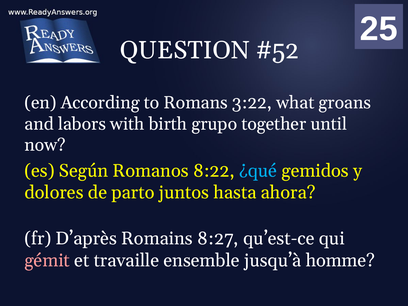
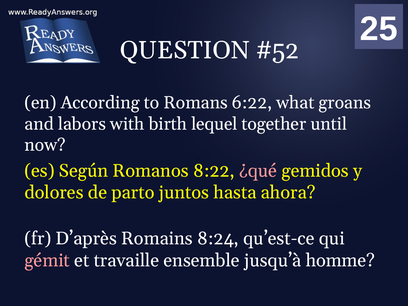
3:22: 3:22 -> 6:22
grupo: grupo -> lequel
¿qué colour: light blue -> pink
8:27: 8:27 -> 8:24
